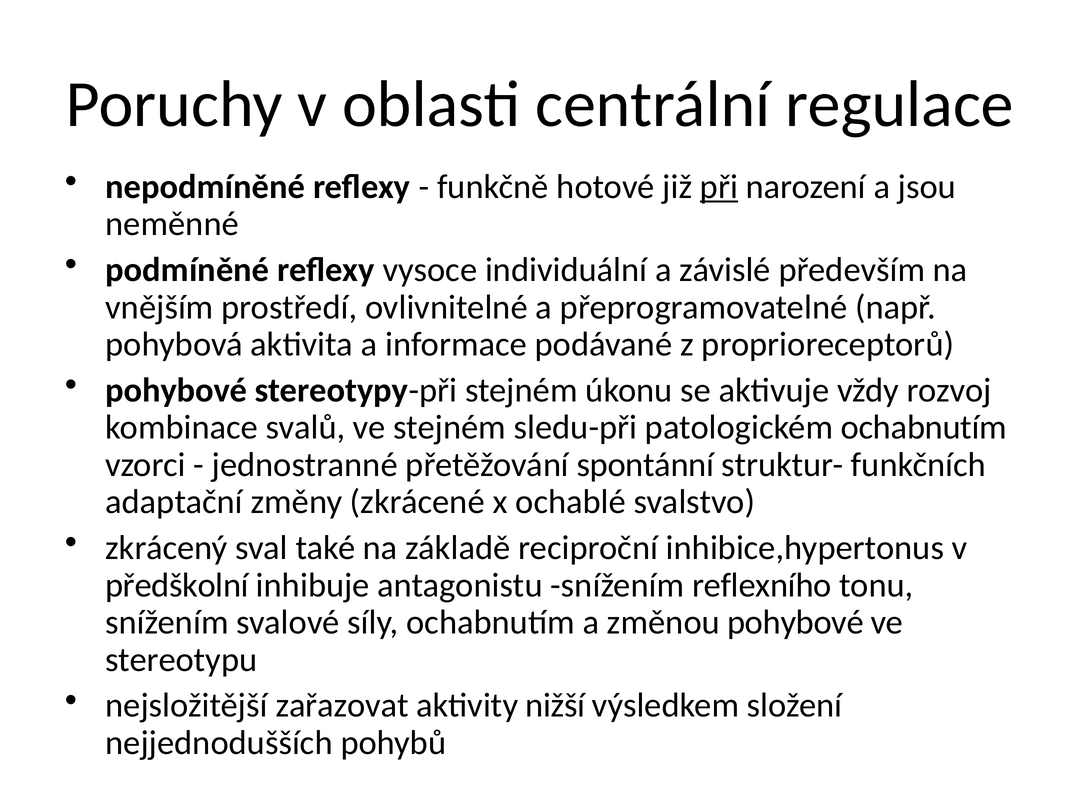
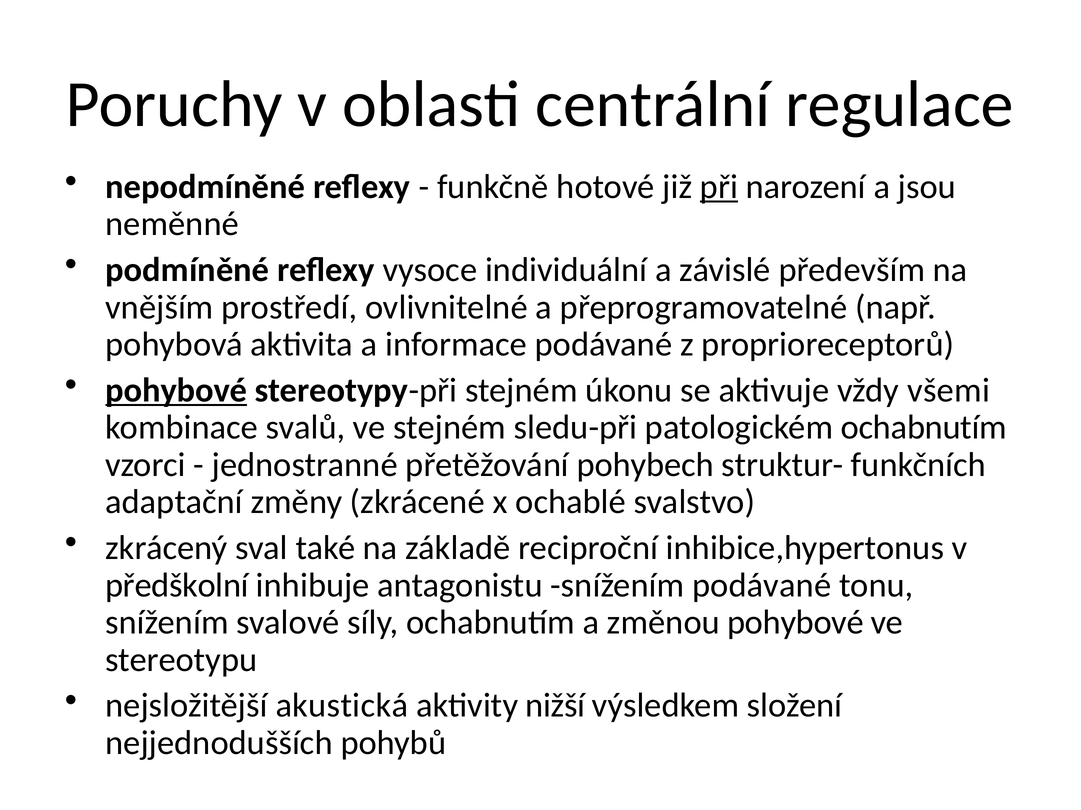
pohybové at (176, 391) underline: none -> present
rozvoj: rozvoj -> všemi
spontánní: spontánní -> pohybech
snížením reflexního: reflexního -> podávané
zařazovat: zařazovat -> akustická
